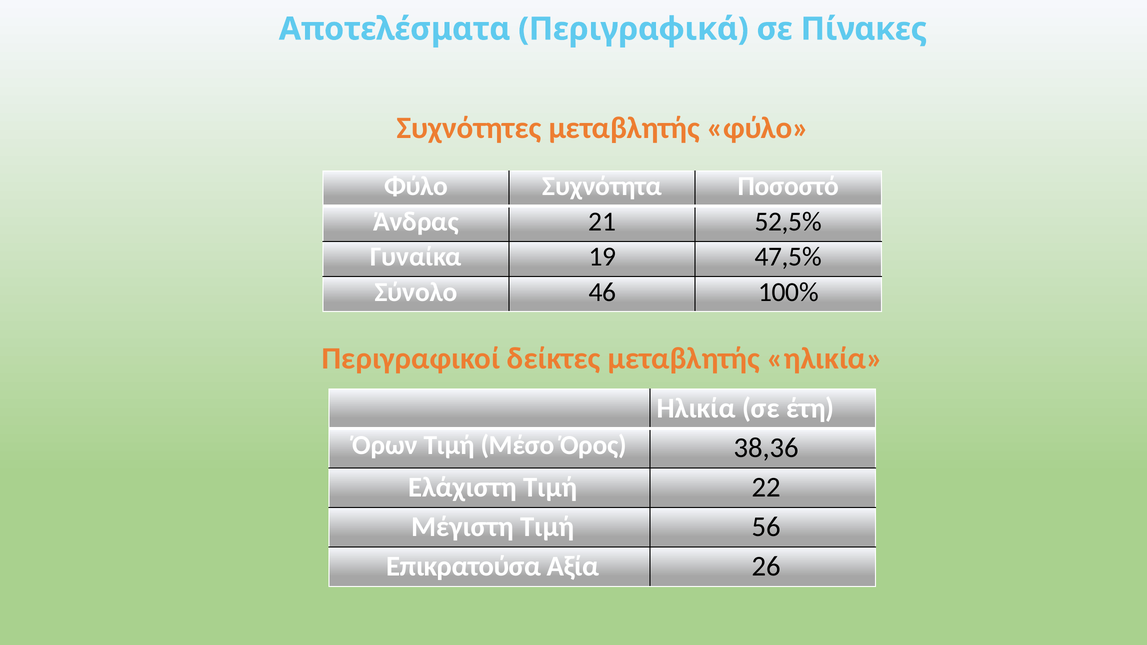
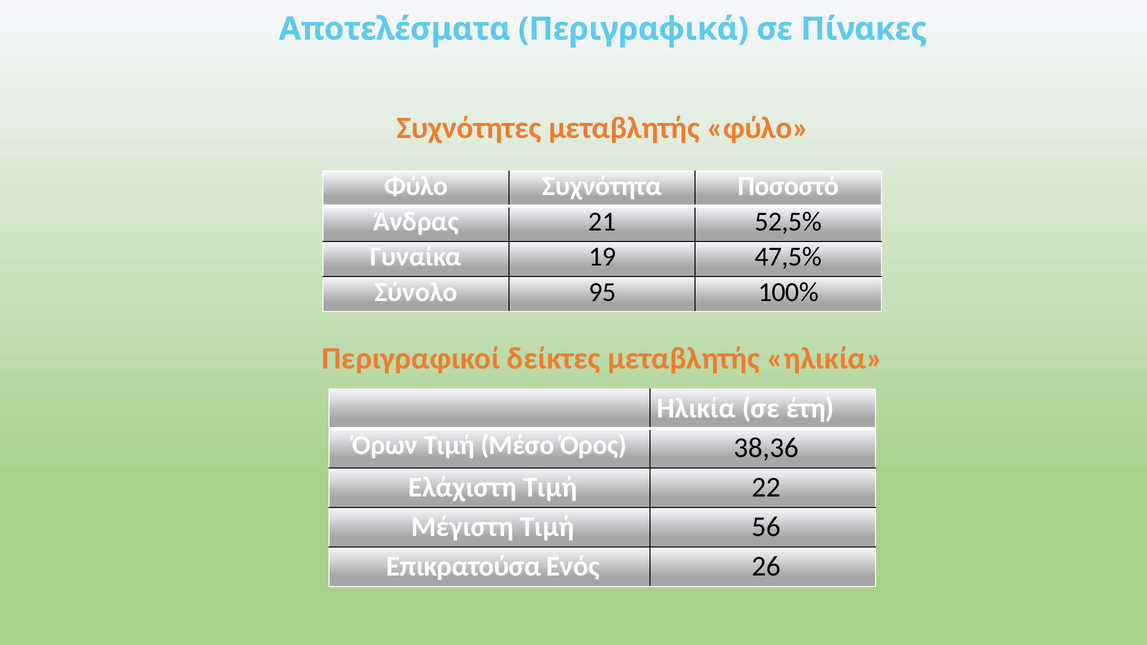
46: 46 -> 95
Αξία: Αξία -> Ενός
